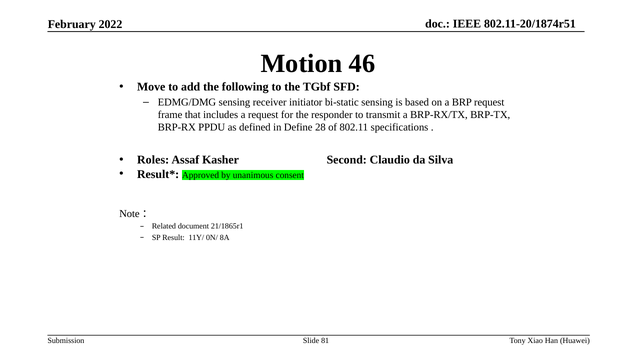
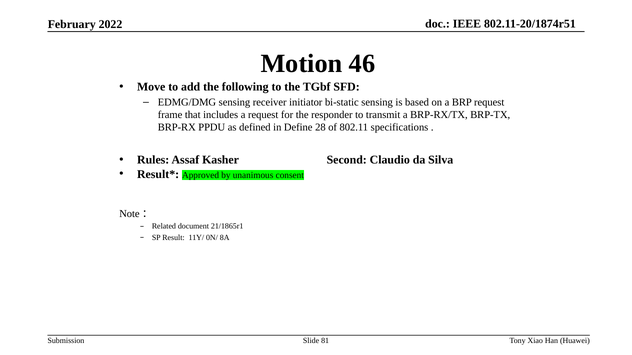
Roles: Roles -> Rules
